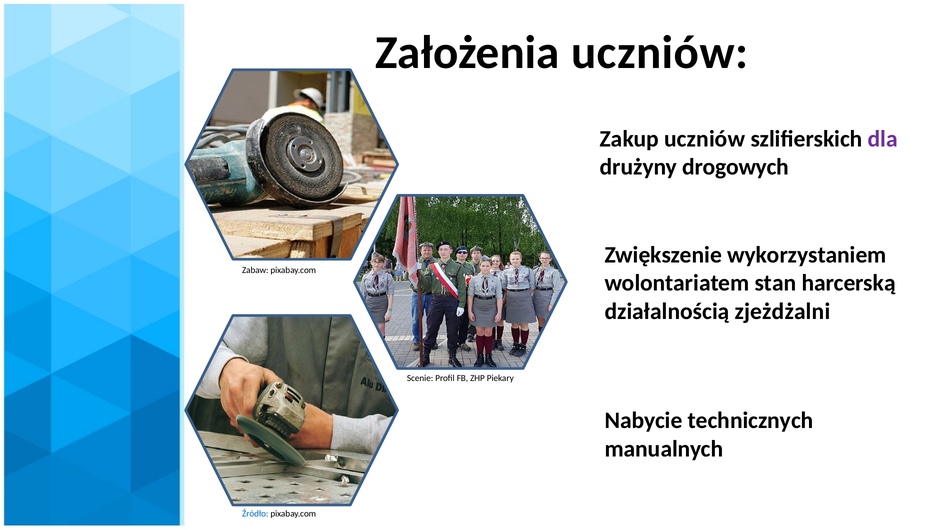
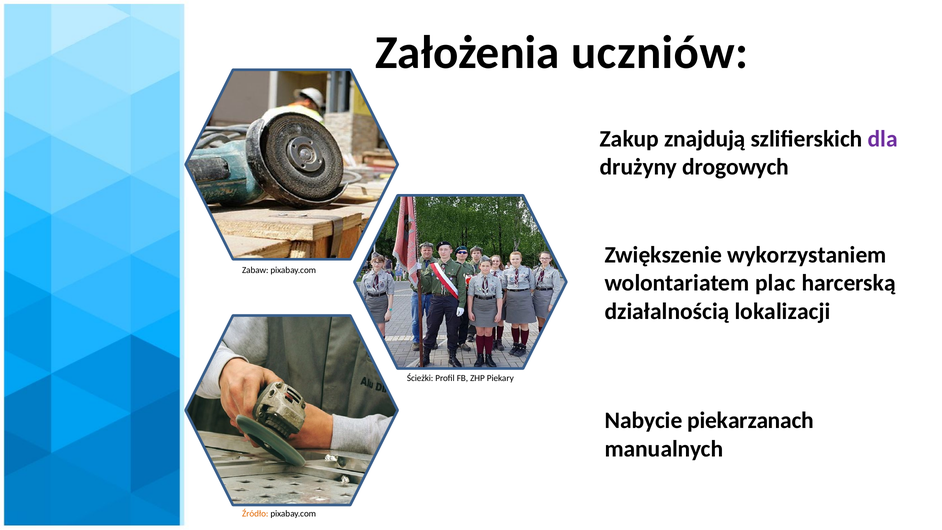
Zakup uczniów: uczniów -> znajdują
stan: stan -> plac
zjeżdżalni: zjeżdżalni -> lokalizacji
Scenie: Scenie -> Ścieżki
technicznych: technicznych -> piekarzanach
Źródło colour: blue -> orange
